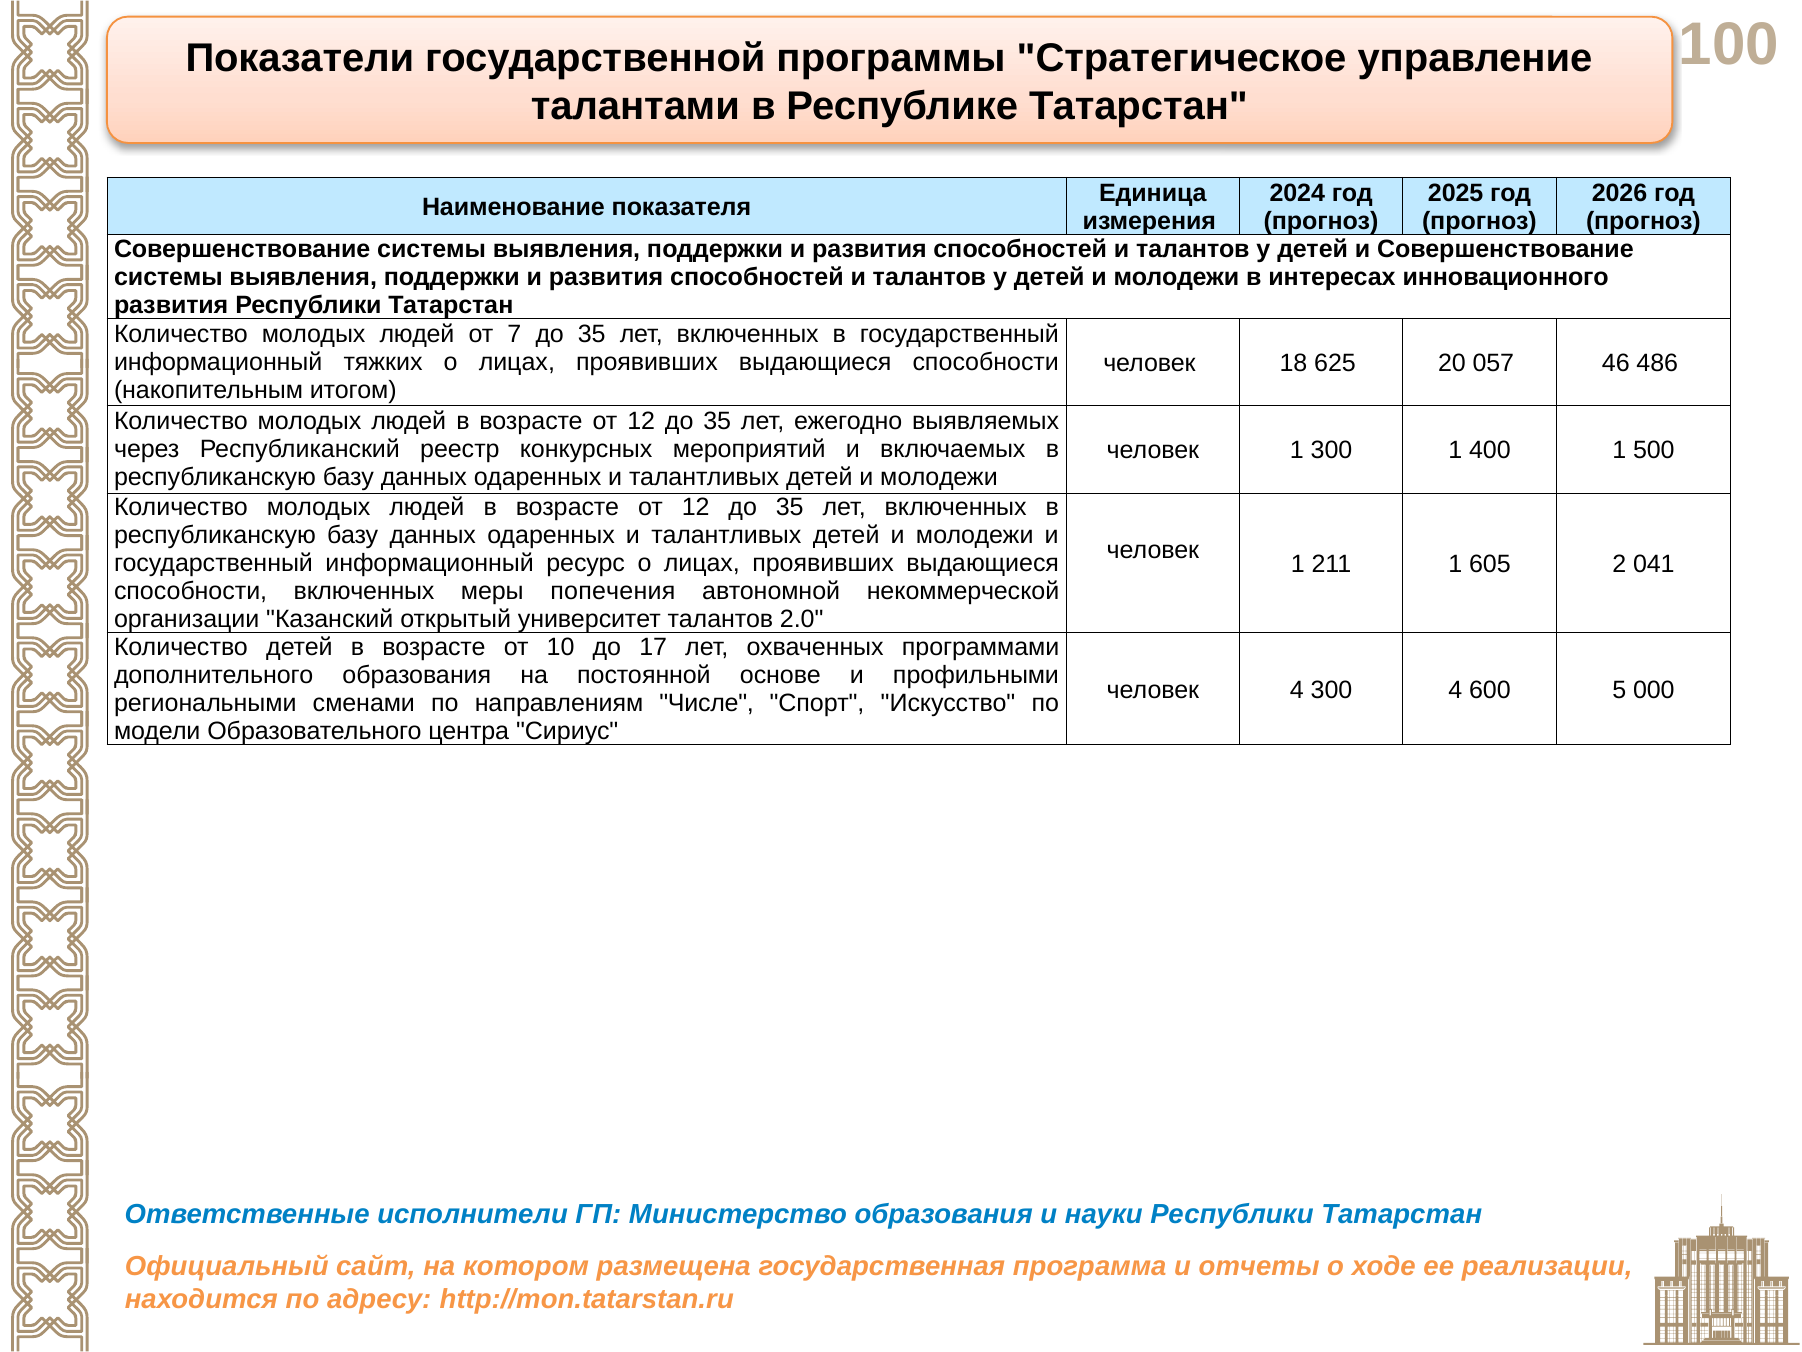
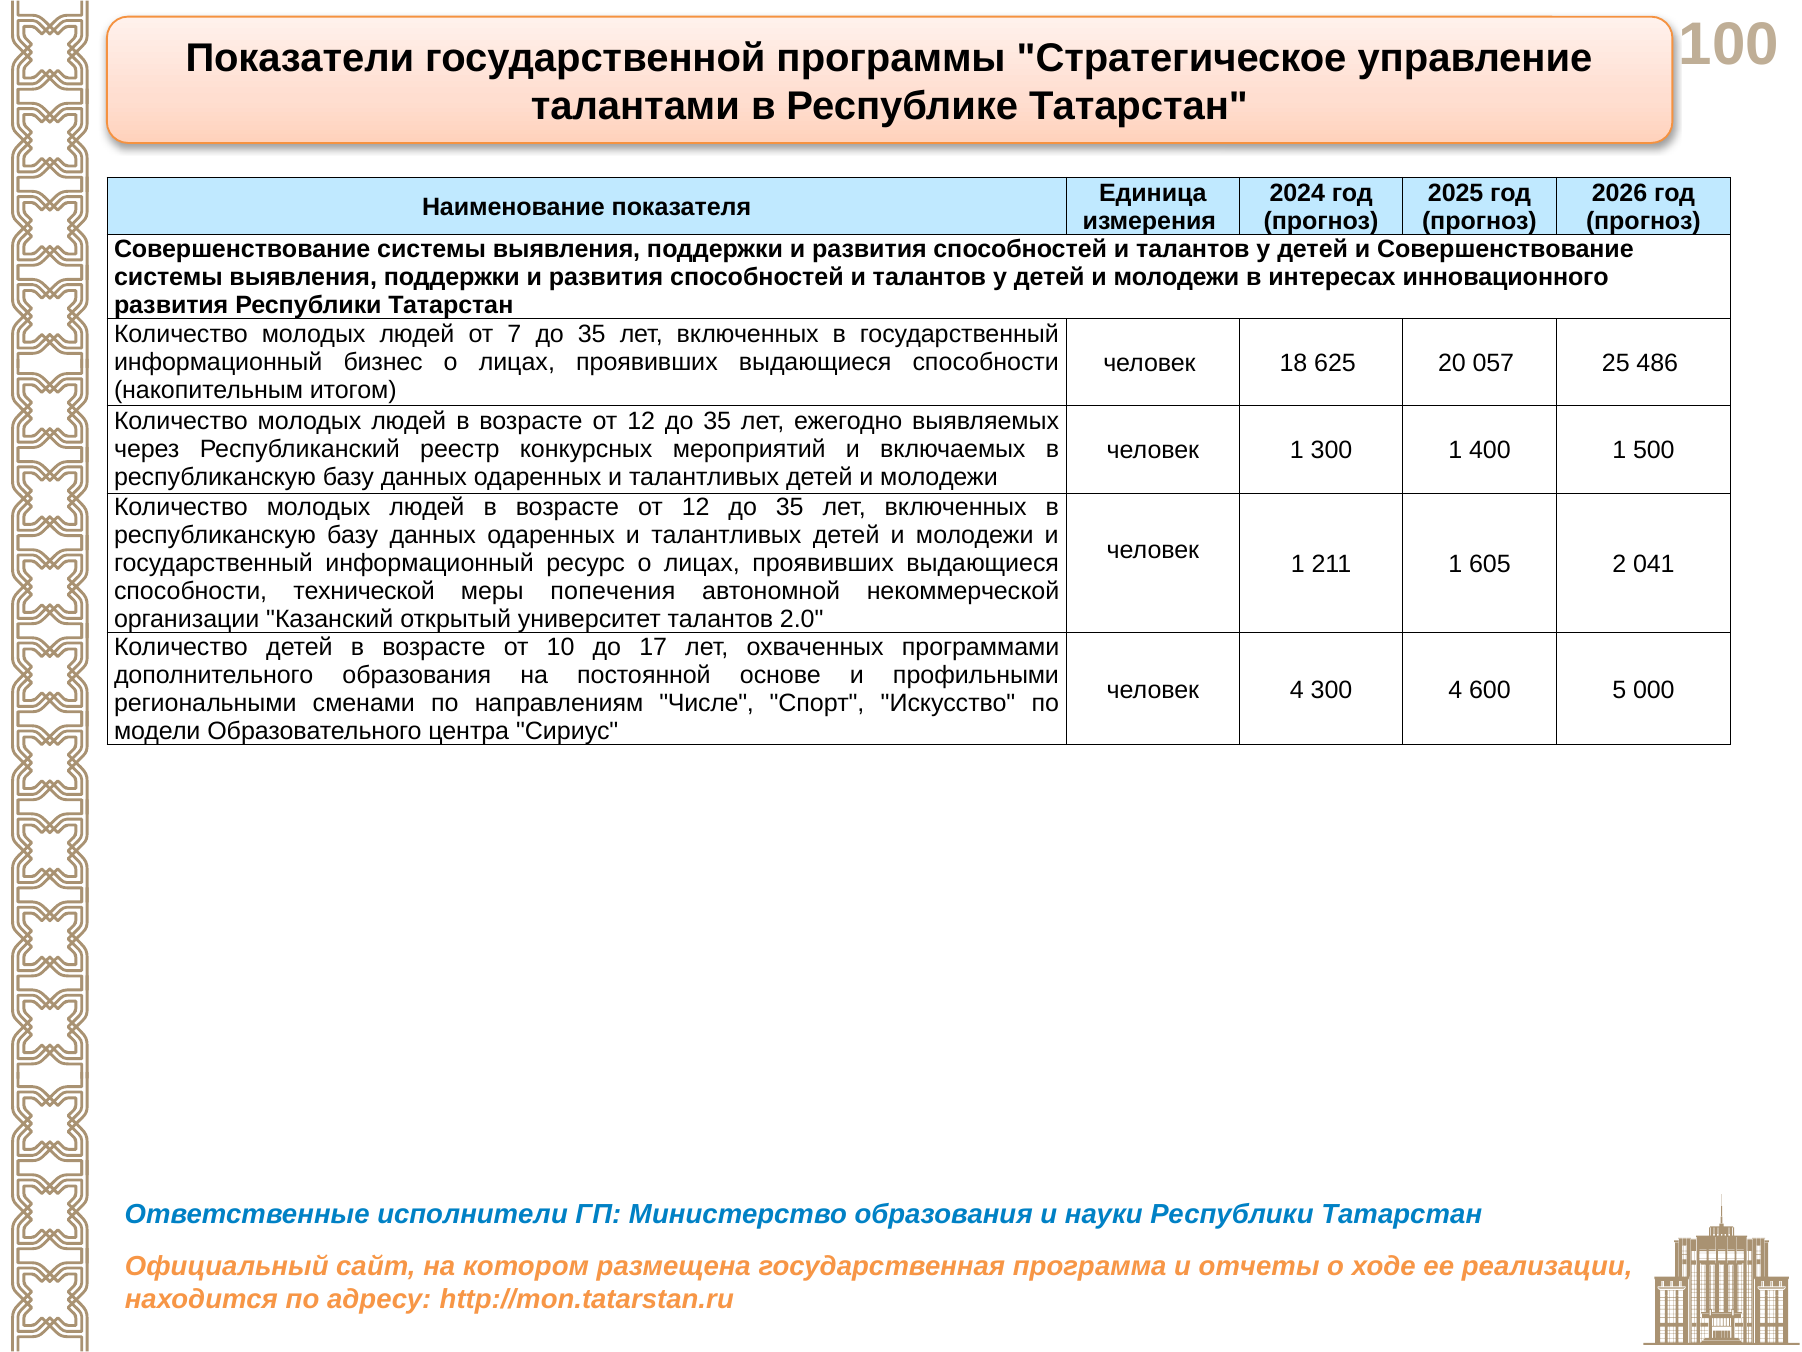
тяжких: тяжких -> бизнес
46: 46 -> 25
способности включенных: включенных -> технической
